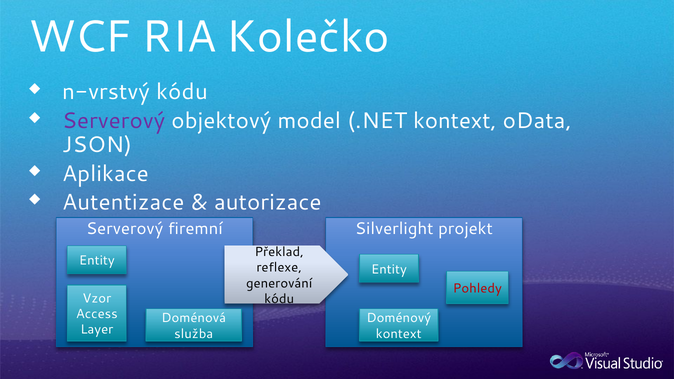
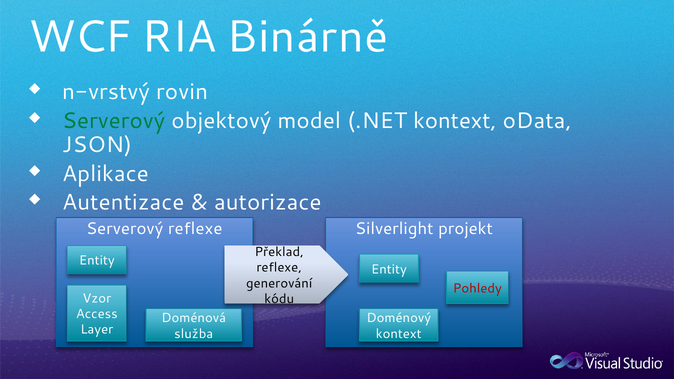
Kolečko: Kolečko -> Binárně
n-vrstvý kódu: kódu -> rovin
Serverový at (114, 121) colour: purple -> green
Serverový firemní: firemní -> reflexe
